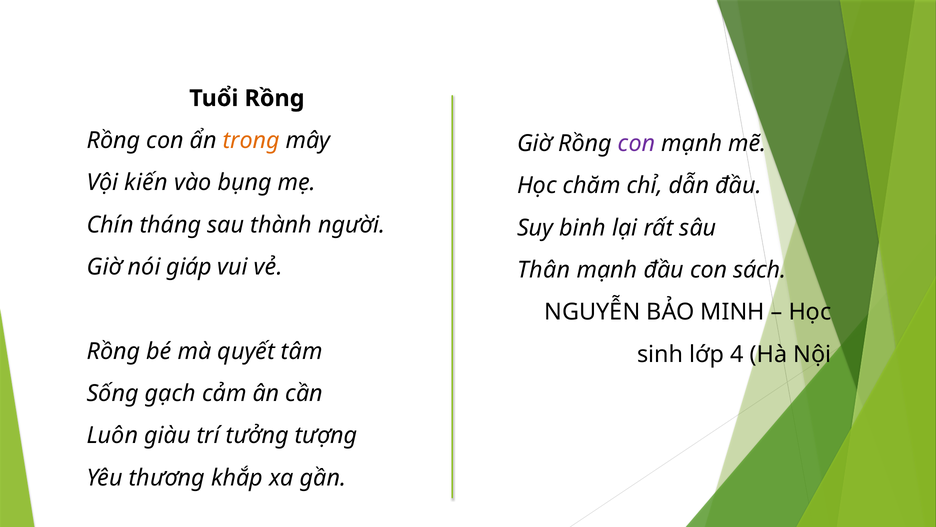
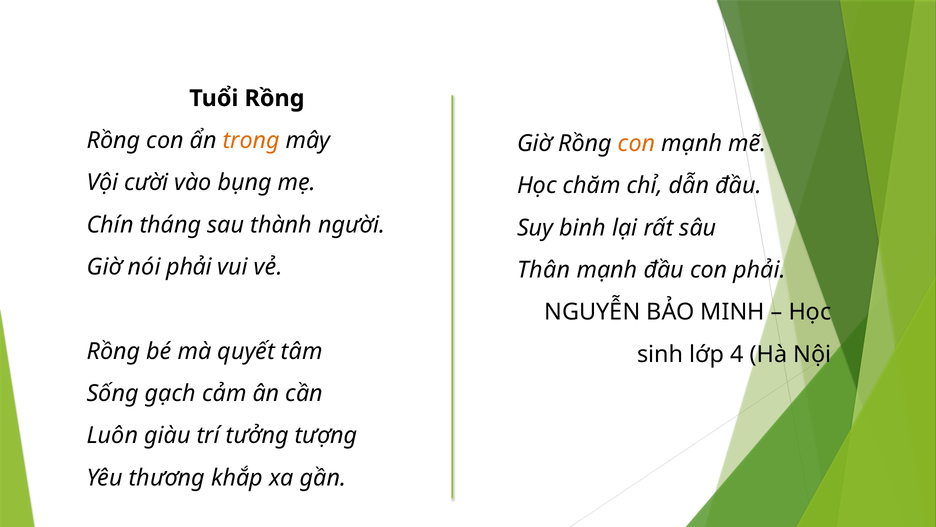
con at (637, 143) colour: purple -> orange
kiến: kiến -> cười
nói giáp: giáp -> phải
con sách: sách -> phải
